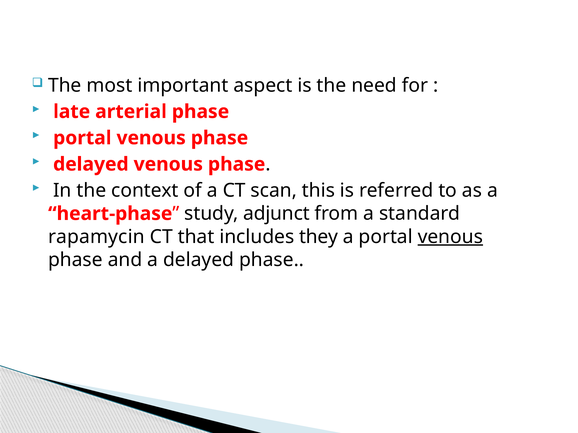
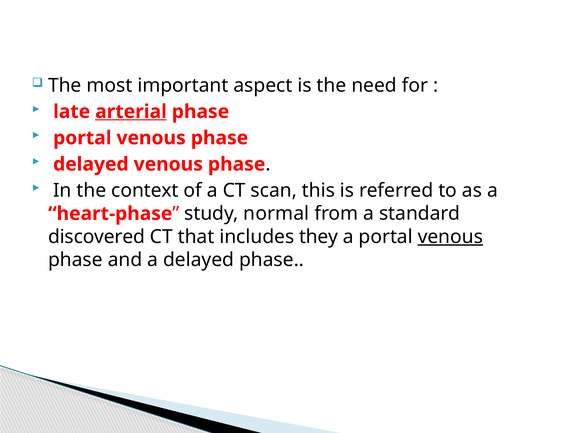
arterial underline: none -> present
adjunct: adjunct -> normal
rapamycin: rapamycin -> discovered
